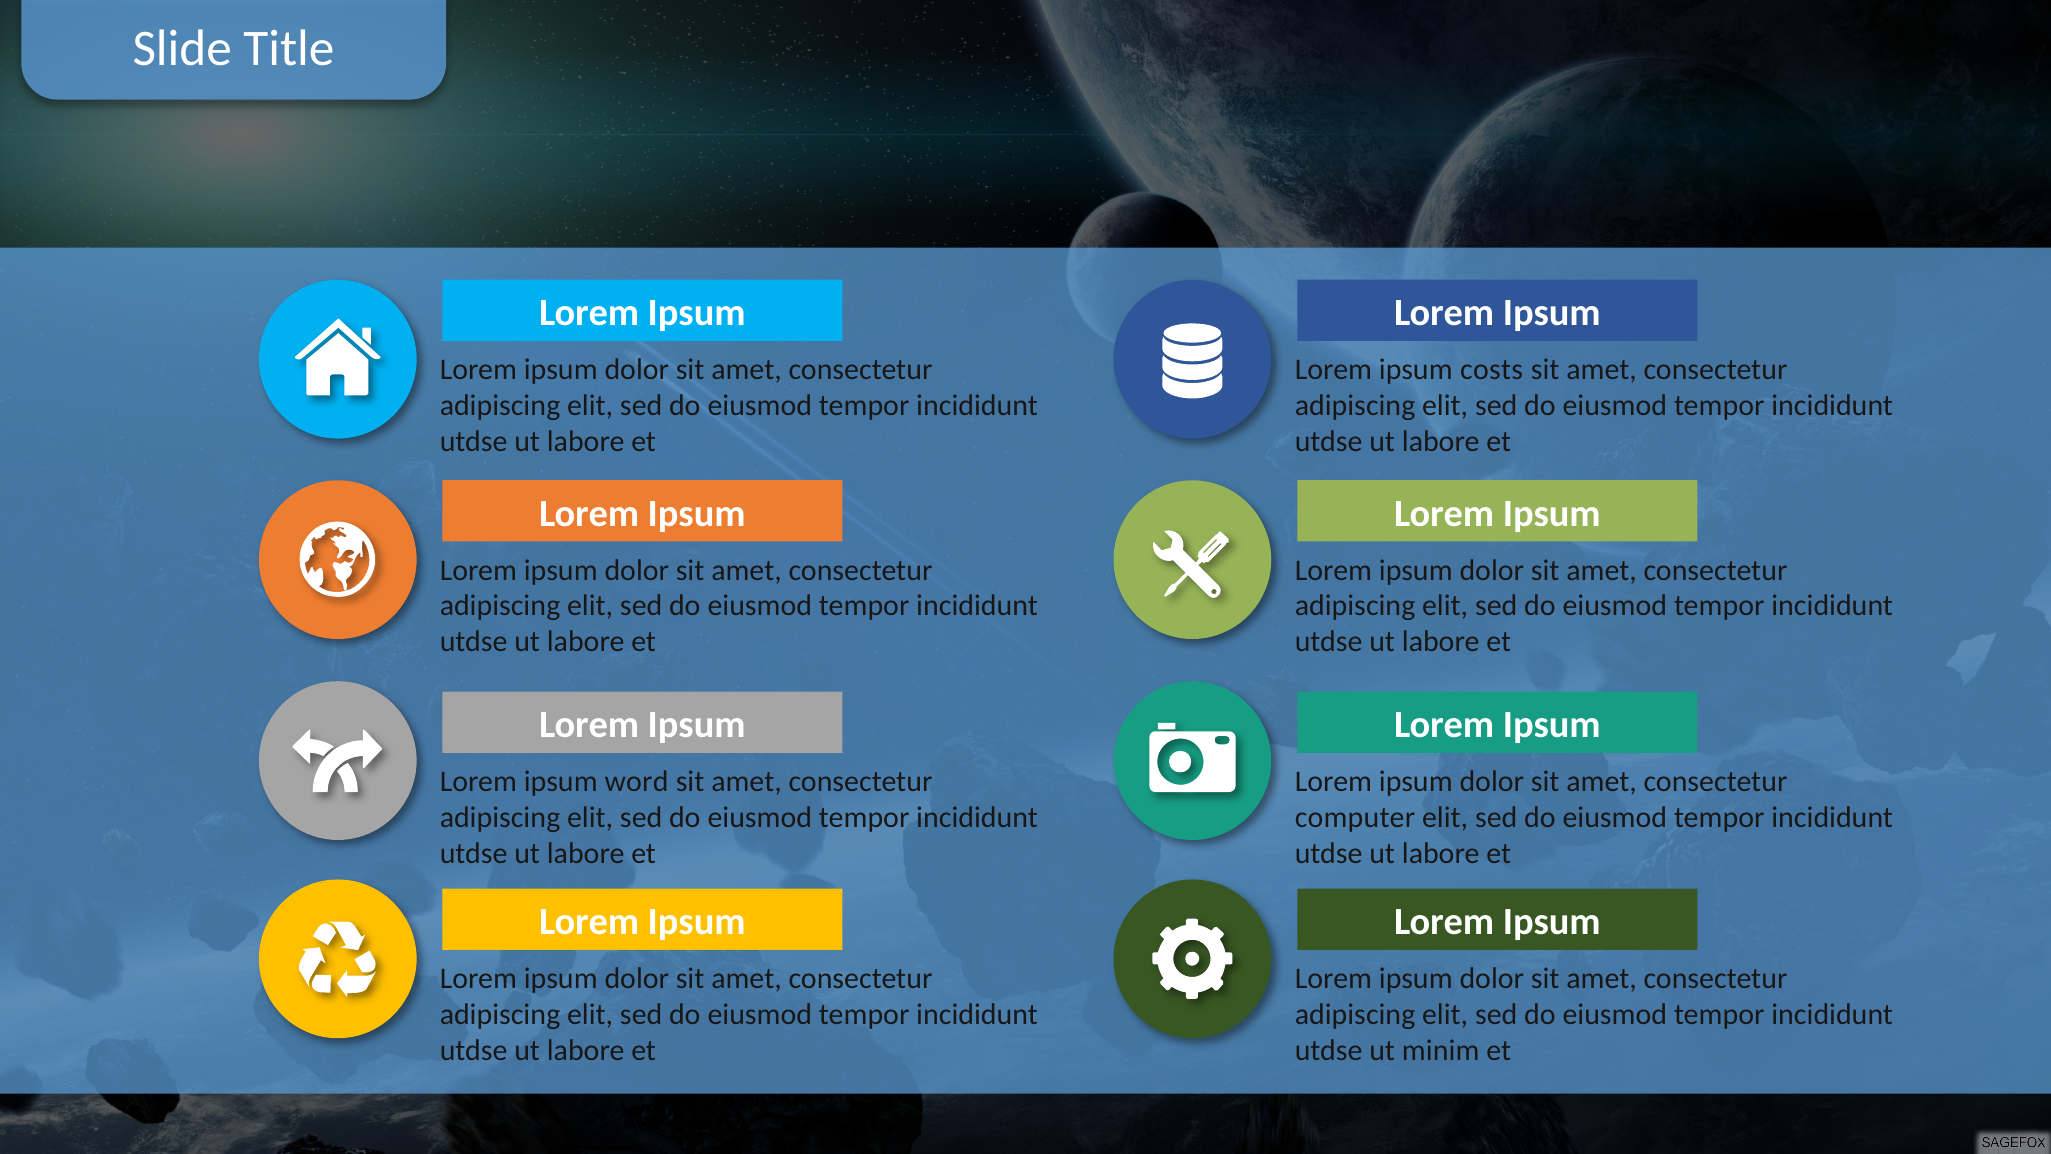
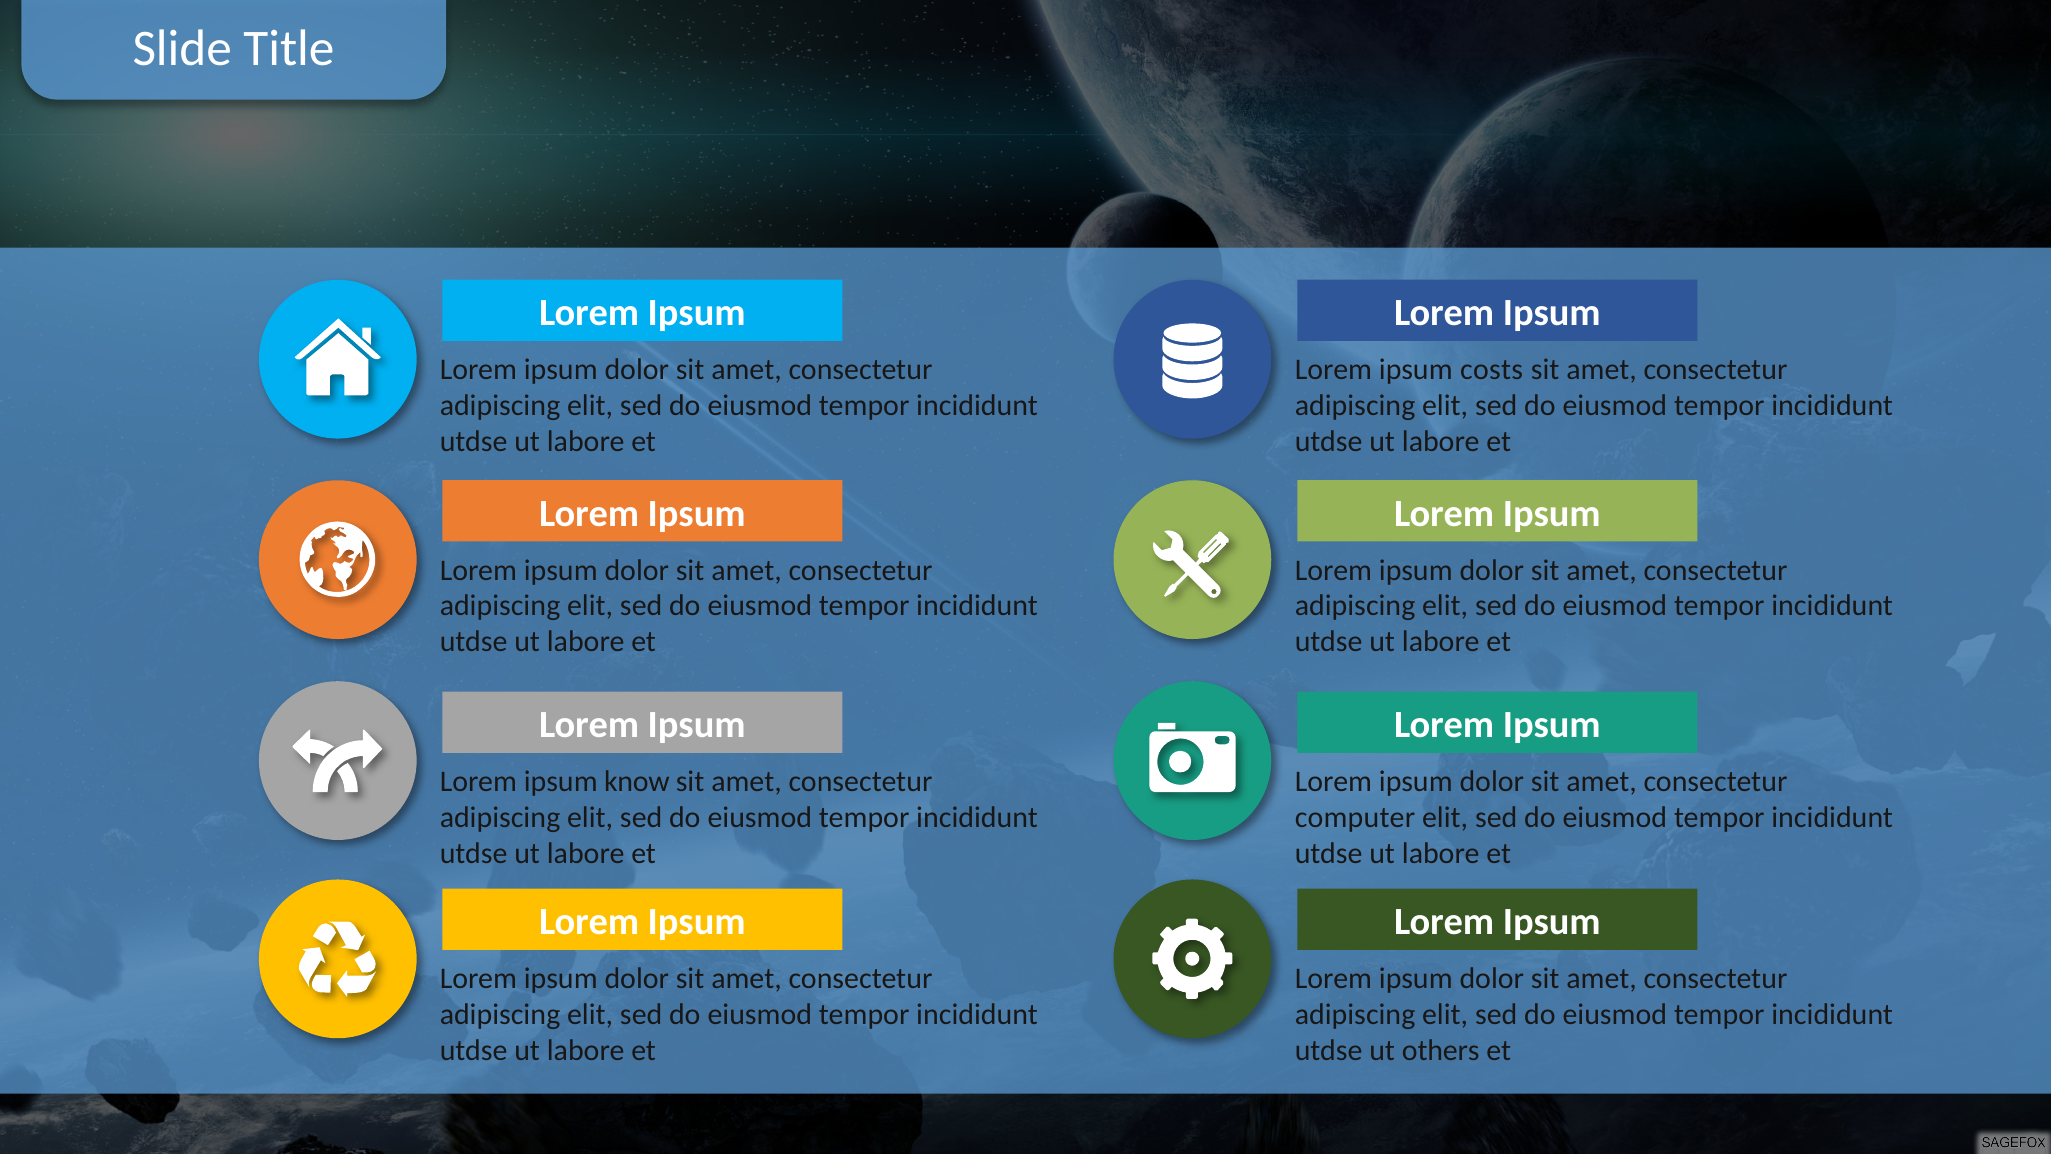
word: word -> know
minim: minim -> others
